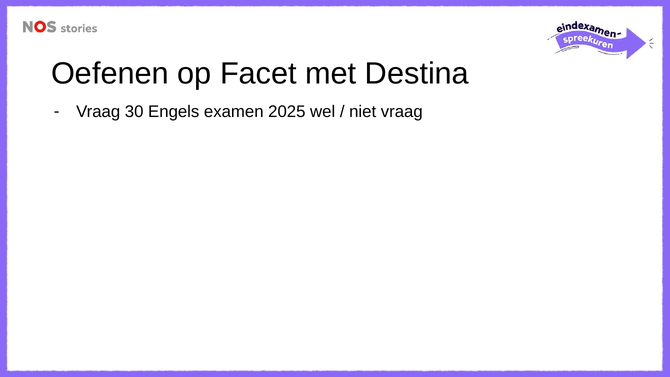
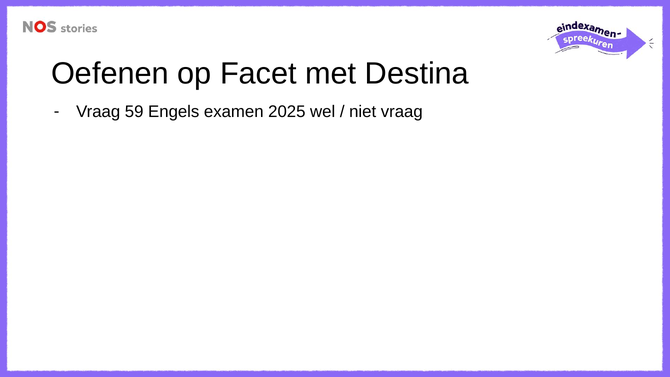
30: 30 -> 59
